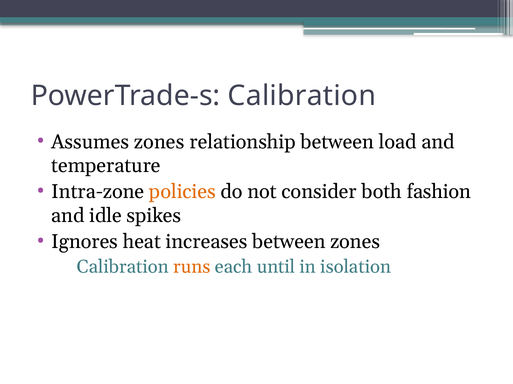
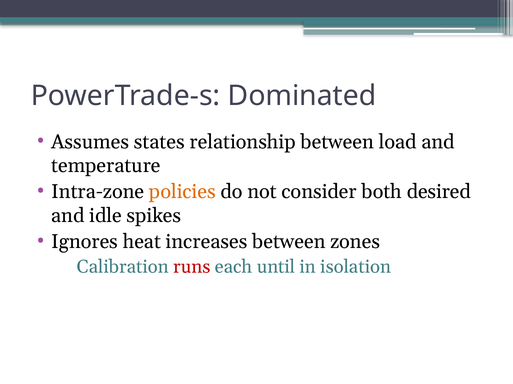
PowerTrade-s Calibration: Calibration -> Dominated
Assumes zones: zones -> states
fashion: fashion -> desired
runs colour: orange -> red
